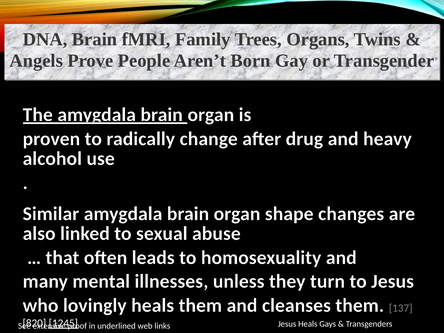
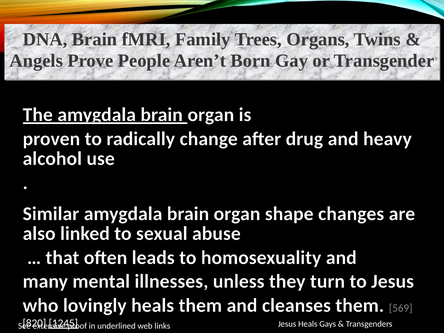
137: 137 -> 569
